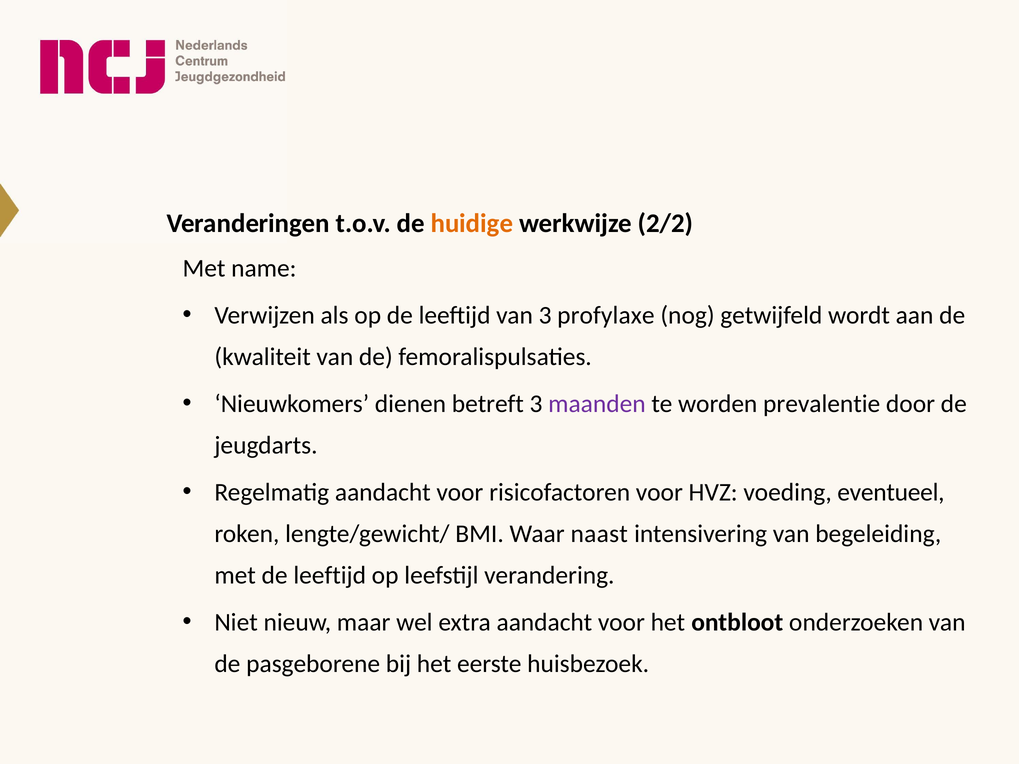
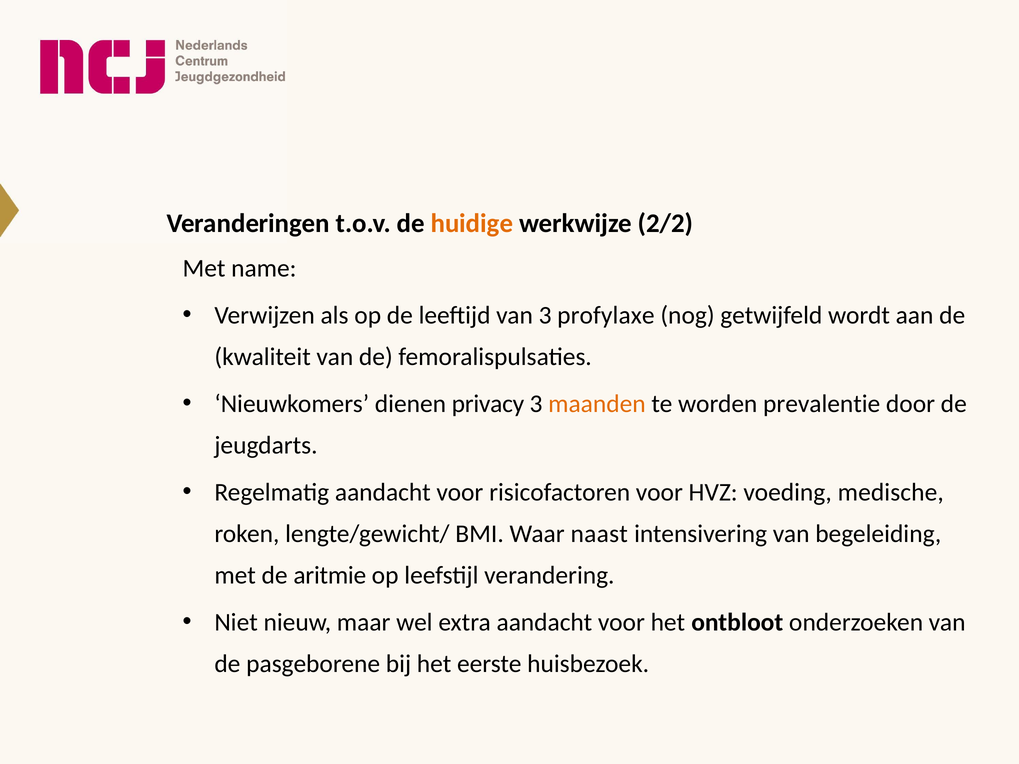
betreft: betreft -> privacy
maanden colour: purple -> orange
eventueel: eventueel -> medische
met de leeftijd: leeftijd -> aritmie
